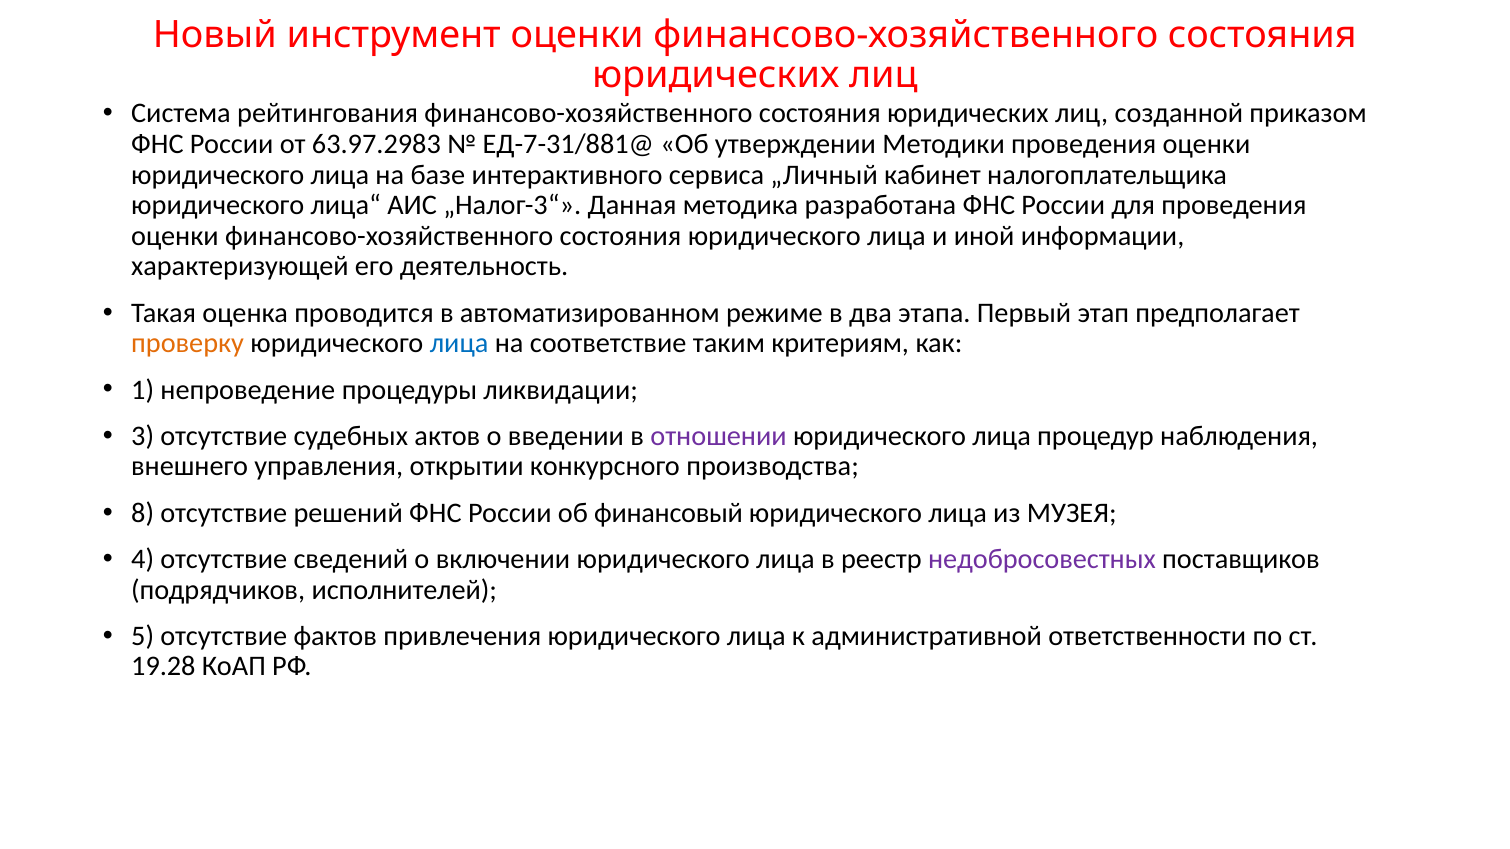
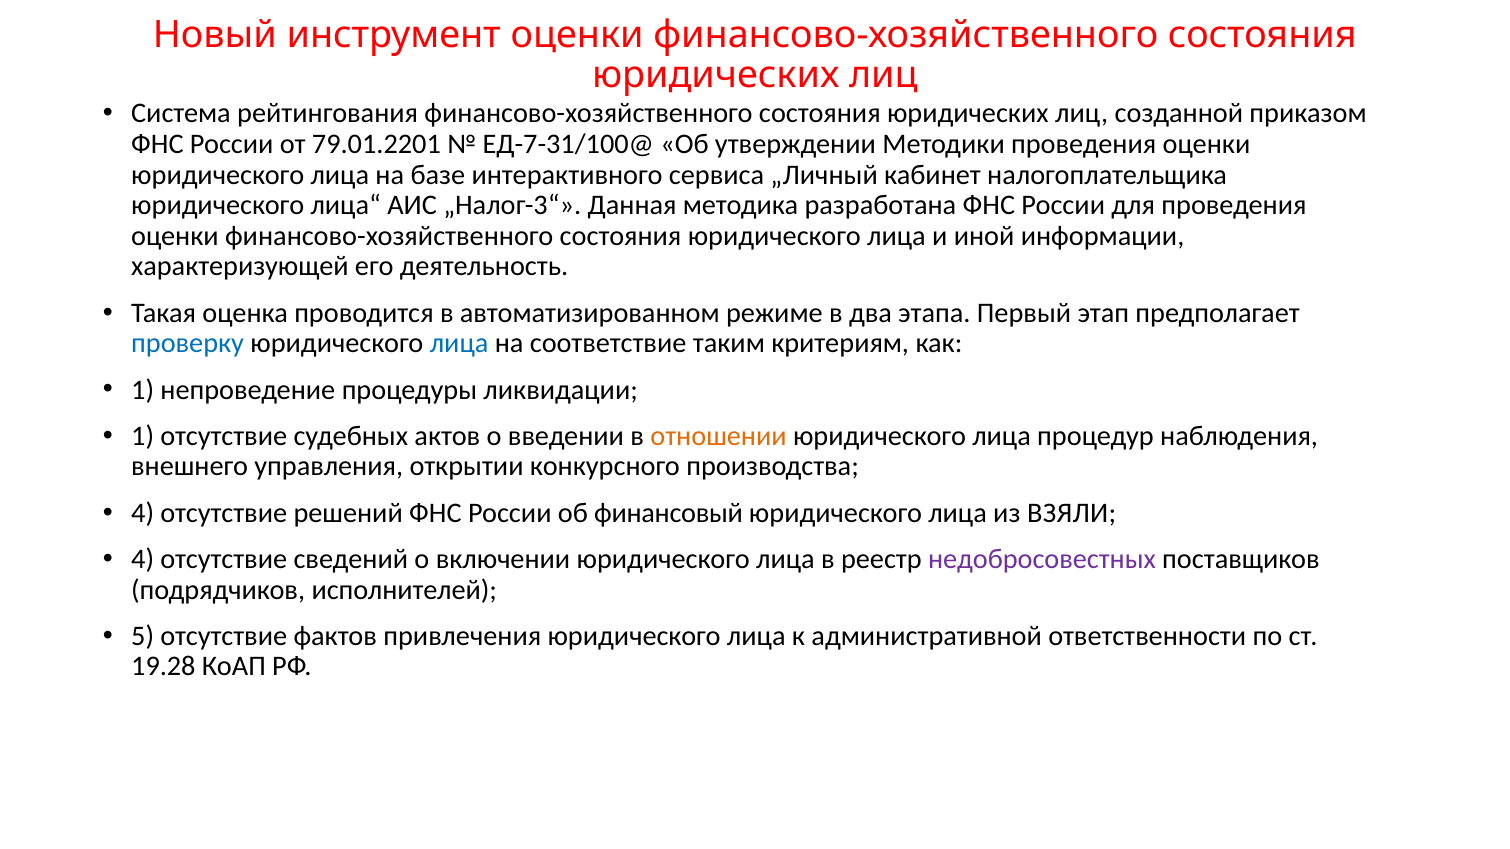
63.97.2983: 63.97.2983 -> 79.01.2201
ЕД-7-31/881@: ЕД-7-31/881@ -> ЕД-7-31/100@
проверку colour: orange -> blue
3 at (143, 436): 3 -> 1
отношении colour: purple -> orange
8 at (143, 513): 8 -> 4
МУЗЕЯ: МУЗЕЯ -> ВЗЯЛИ
